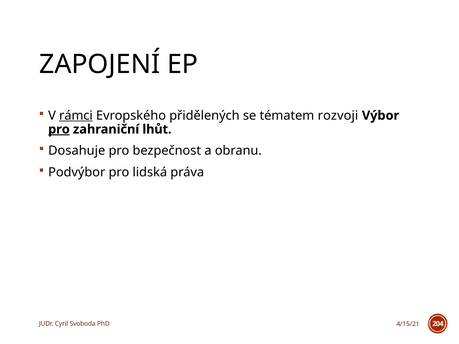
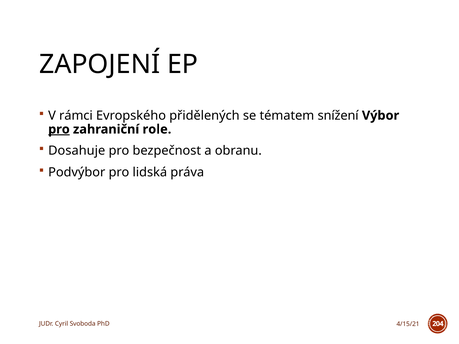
rámci underline: present -> none
rozvoji: rozvoji -> snížení
lhůt: lhůt -> role
